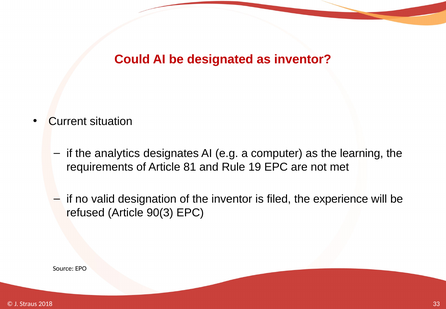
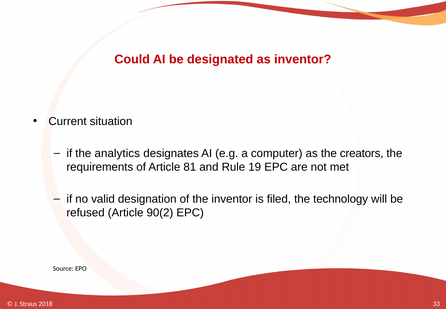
learning: learning -> creators
experience: experience -> technology
90(3: 90(3 -> 90(2
